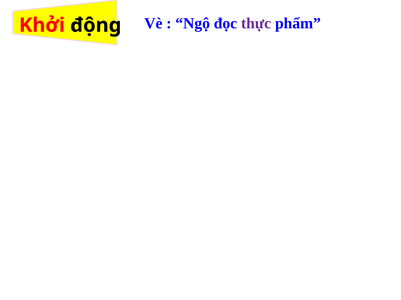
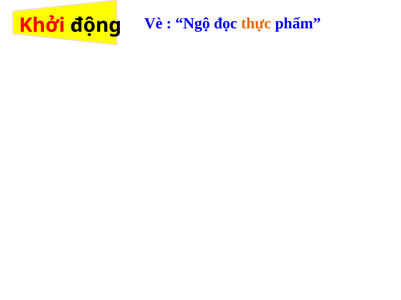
thực colour: purple -> orange
